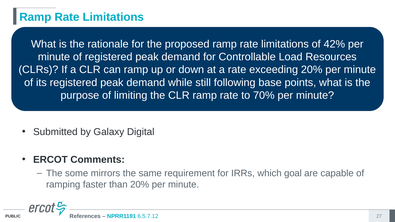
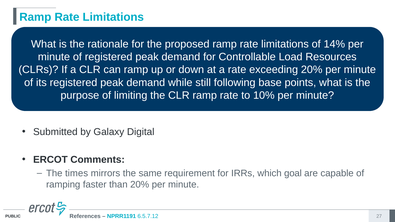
42%: 42% -> 14%
70%: 70% -> 10%
some: some -> times
